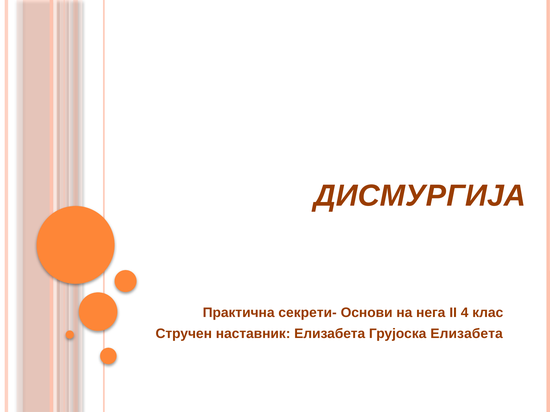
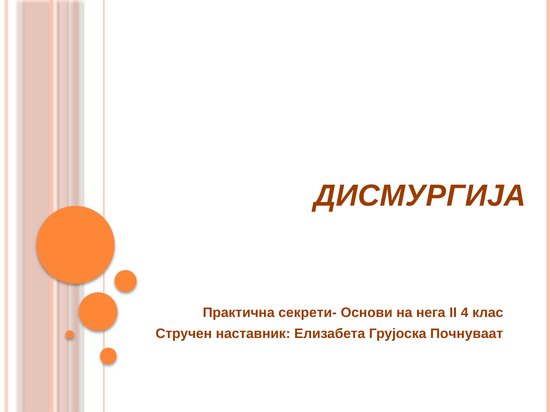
Грујоска Елизабета: Елизабета -> Почнуваат
